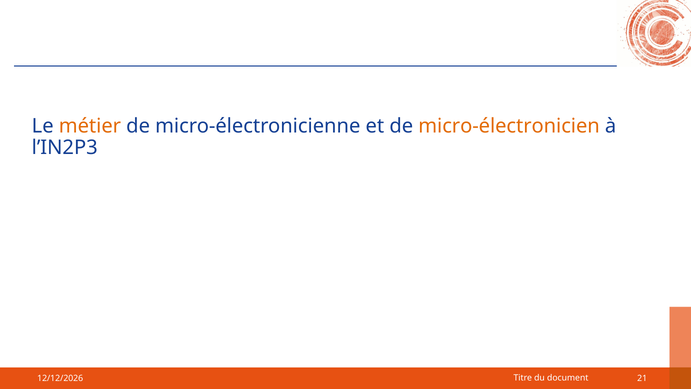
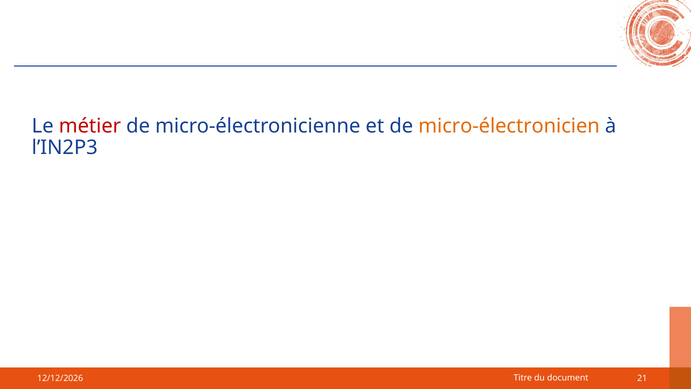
métier colour: orange -> red
